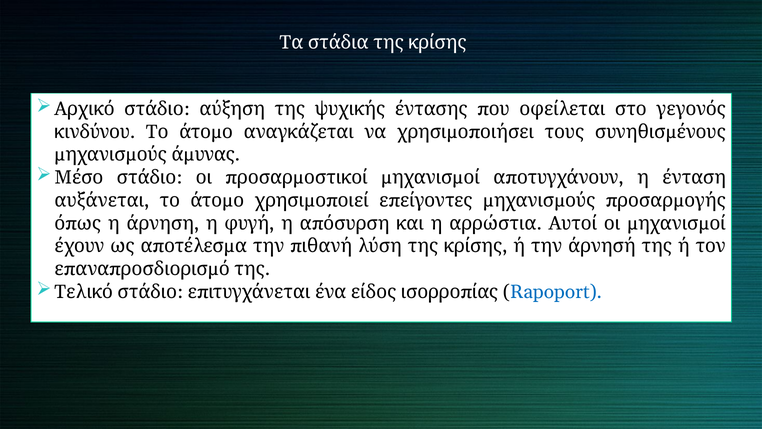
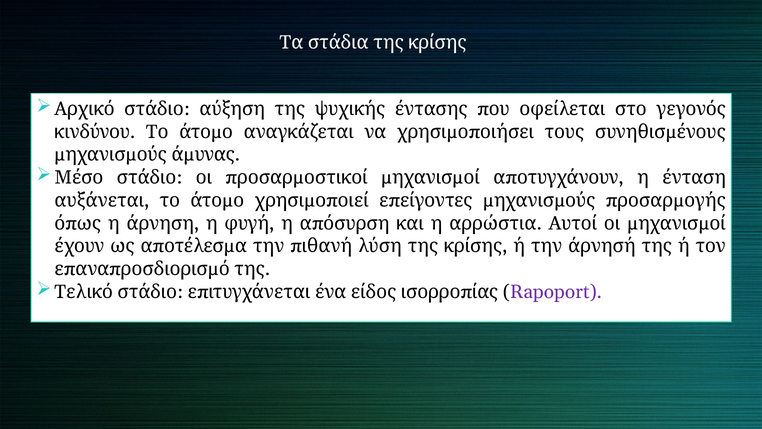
Rapoport colour: blue -> purple
